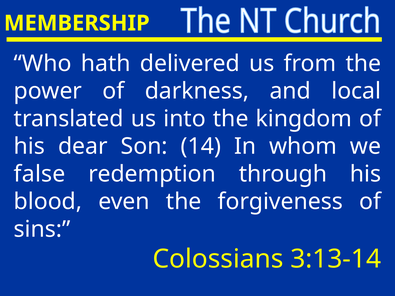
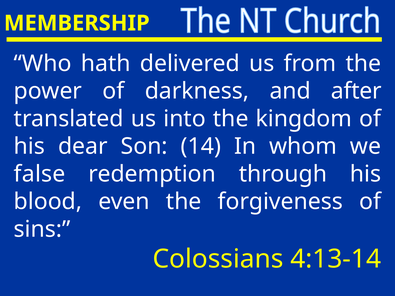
local: local -> after
3:13-14: 3:13-14 -> 4:13-14
